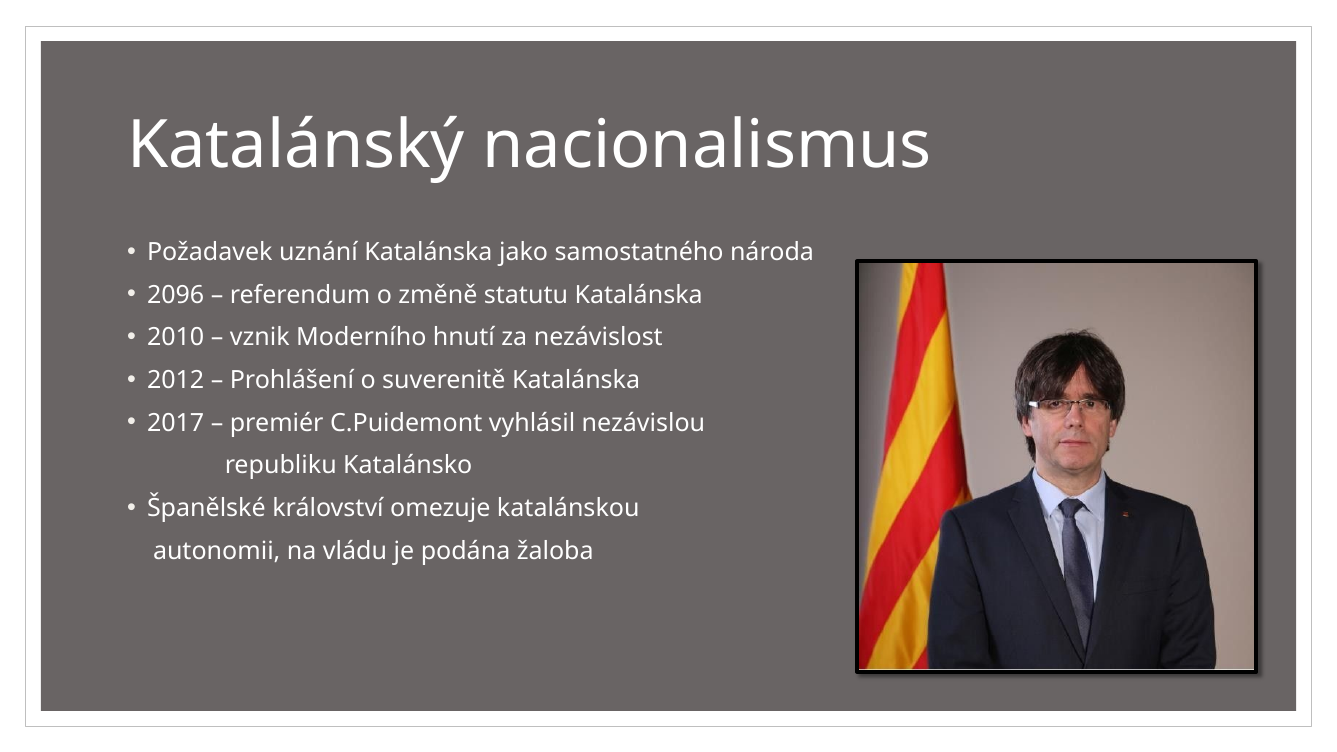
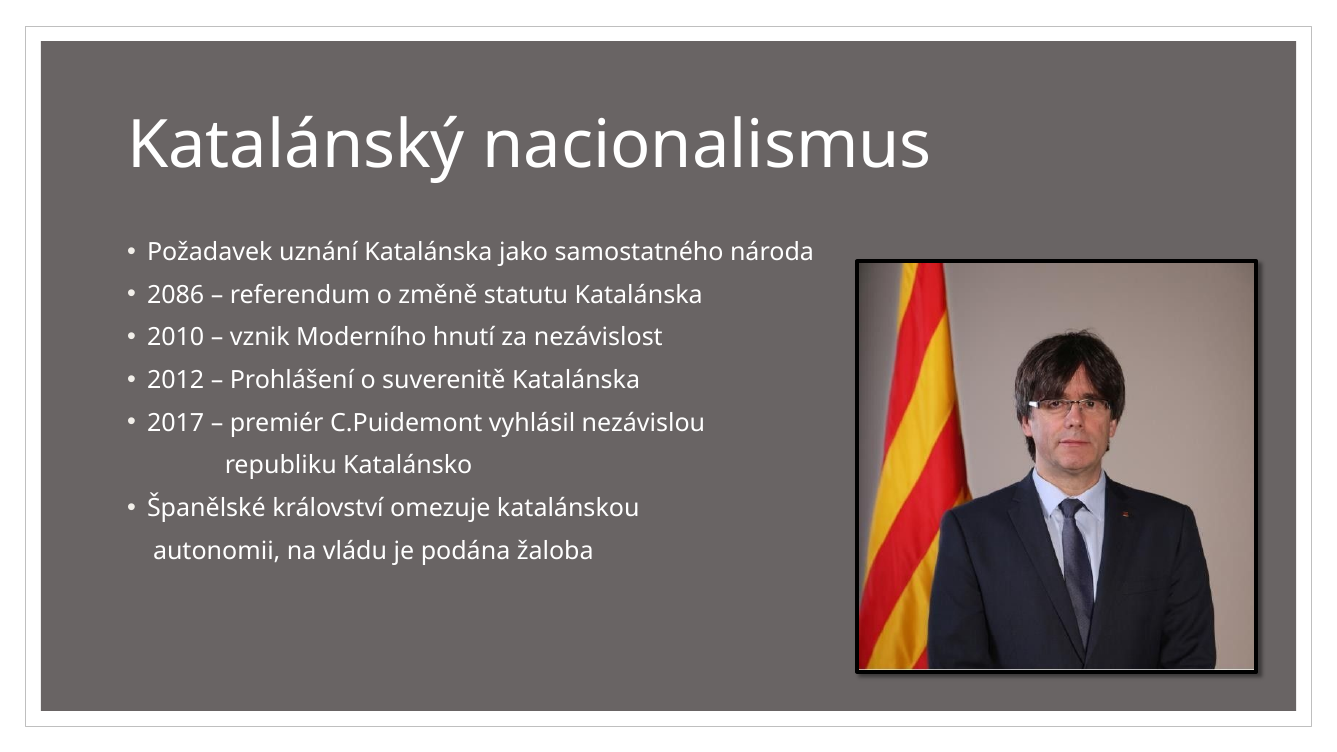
2096: 2096 -> 2086
